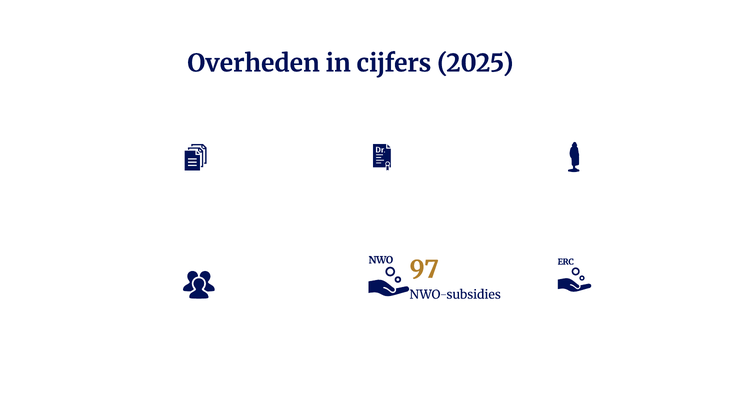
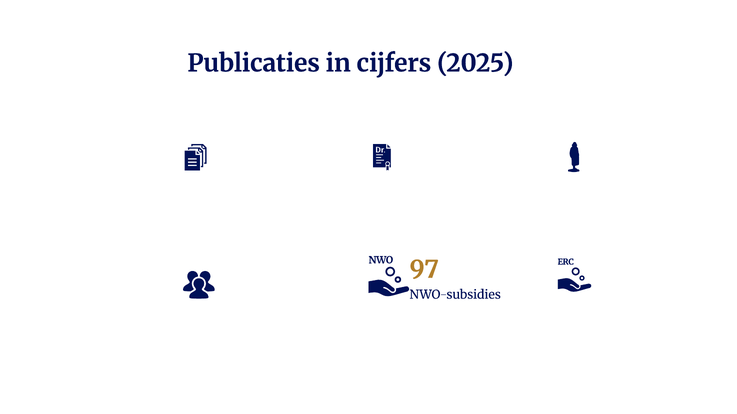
Overheden at (254, 64): Overheden -> Publicaties
